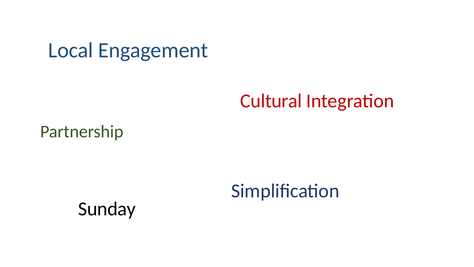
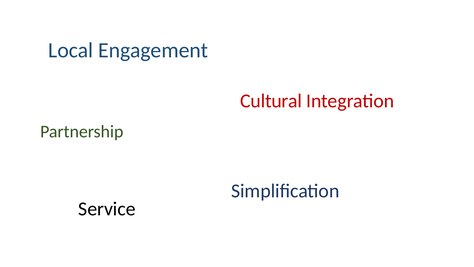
Sunday: Sunday -> Service
